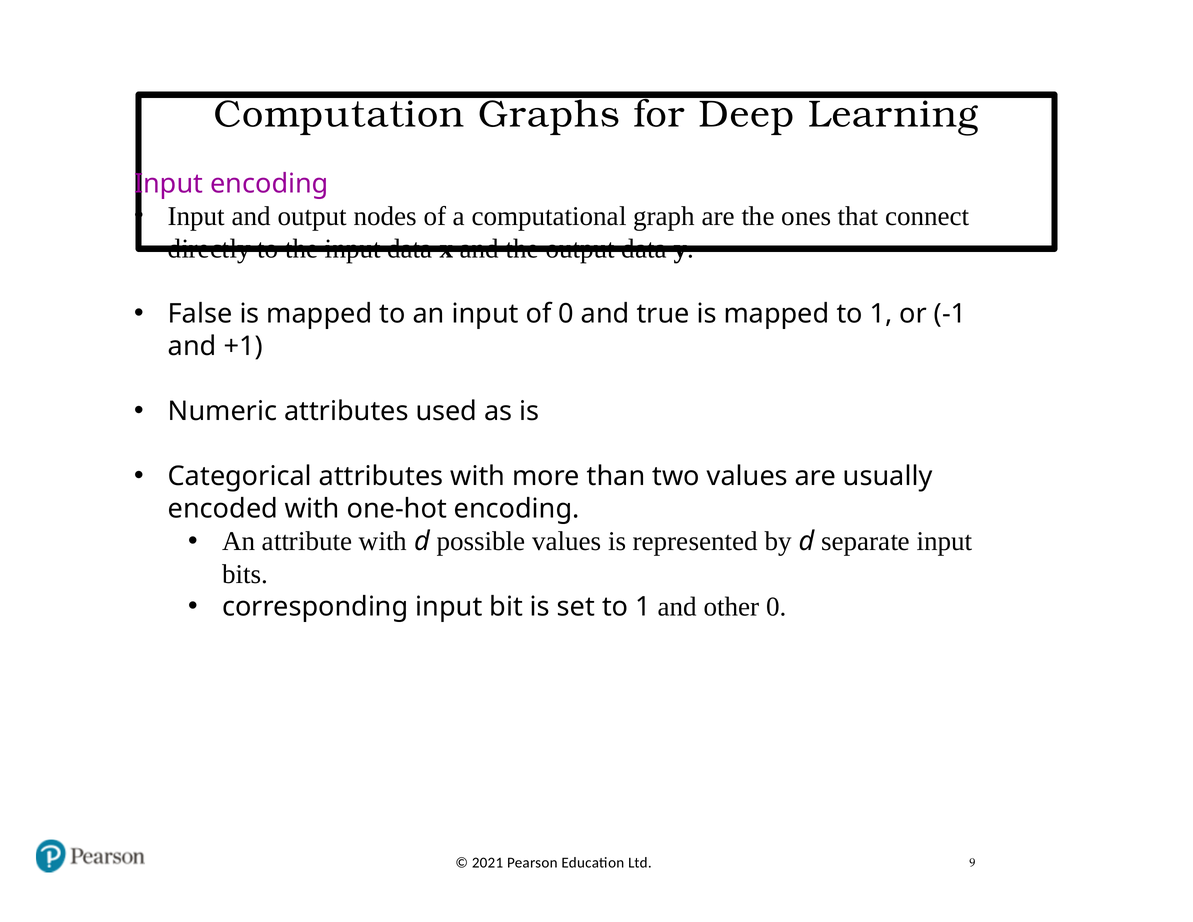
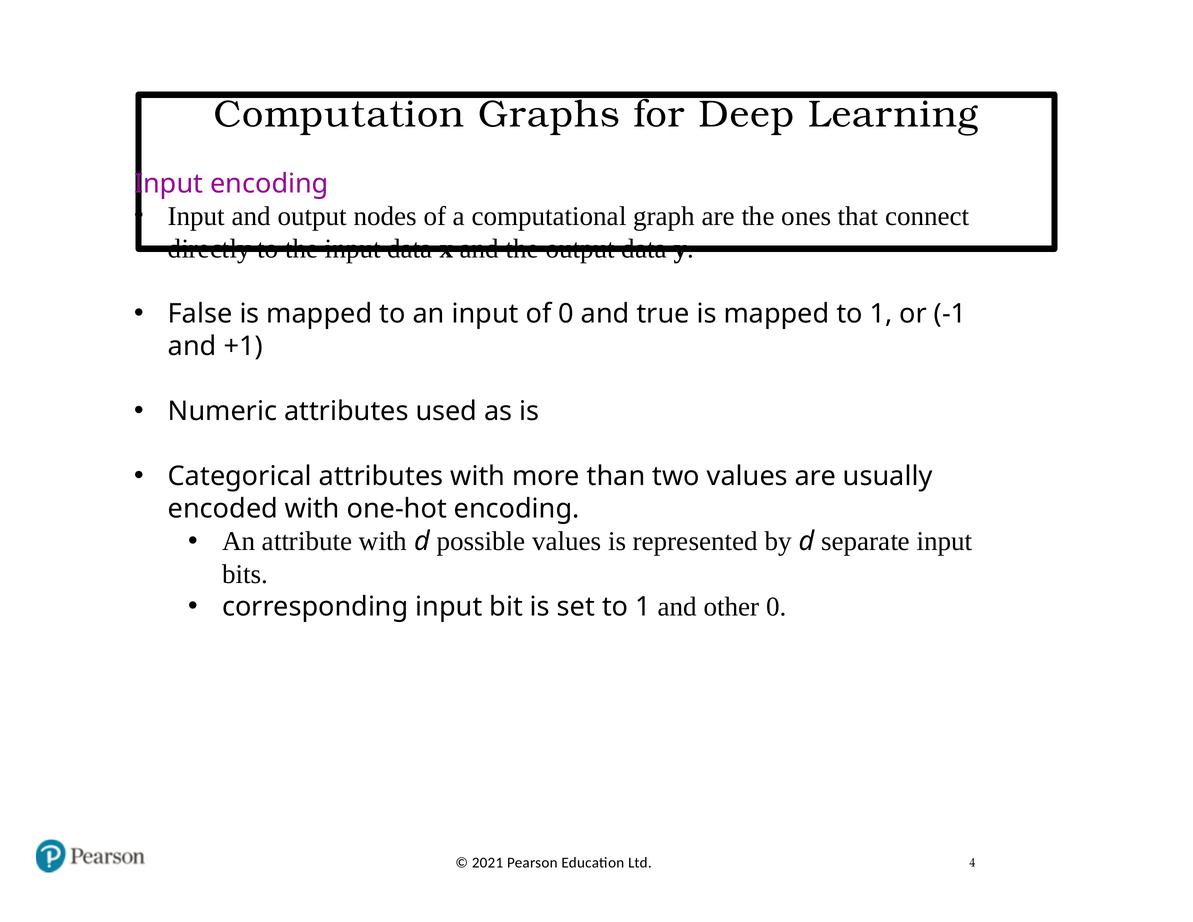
9: 9 -> 4
